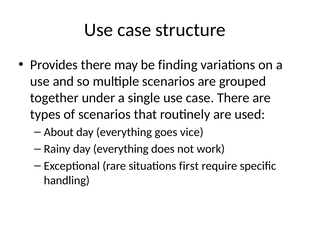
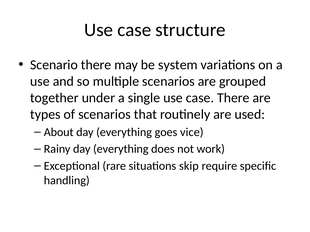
Provides: Provides -> Scenario
finding: finding -> system
first: first -> skip
